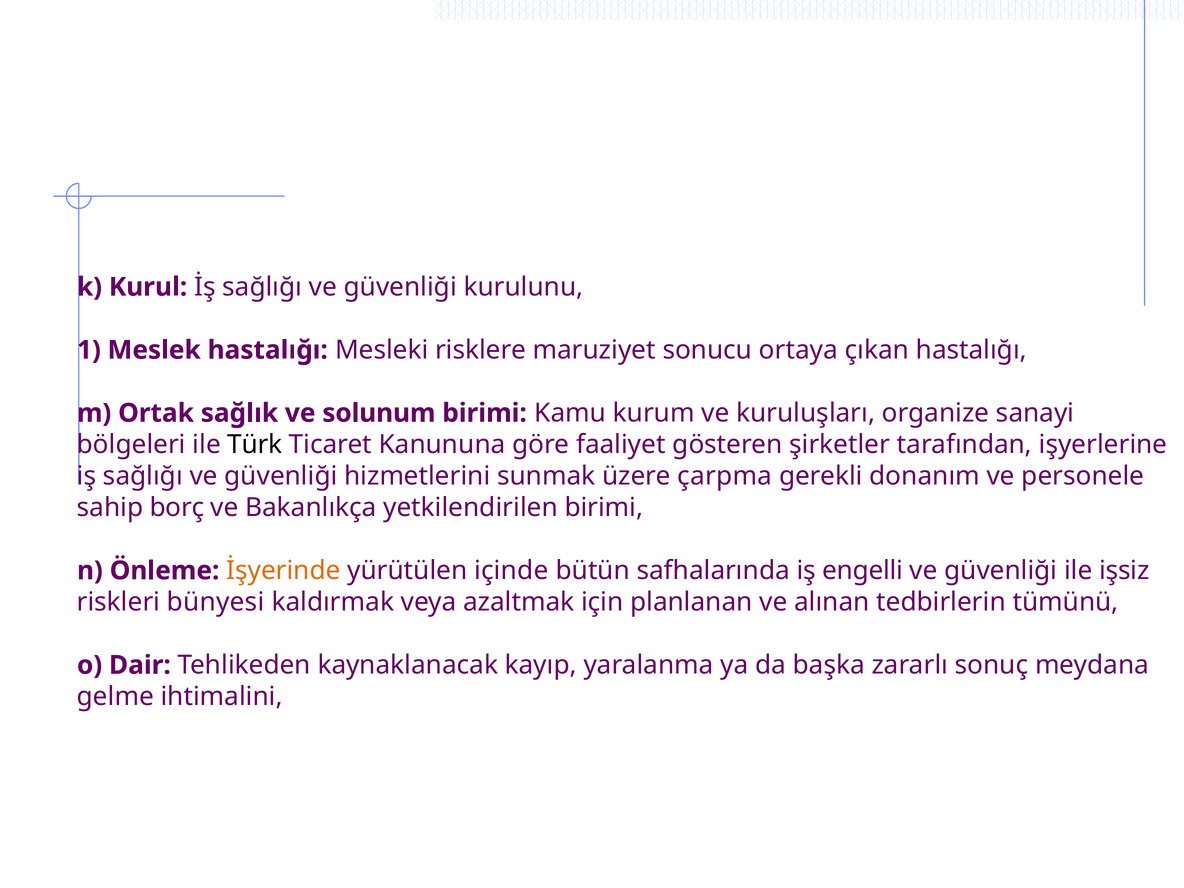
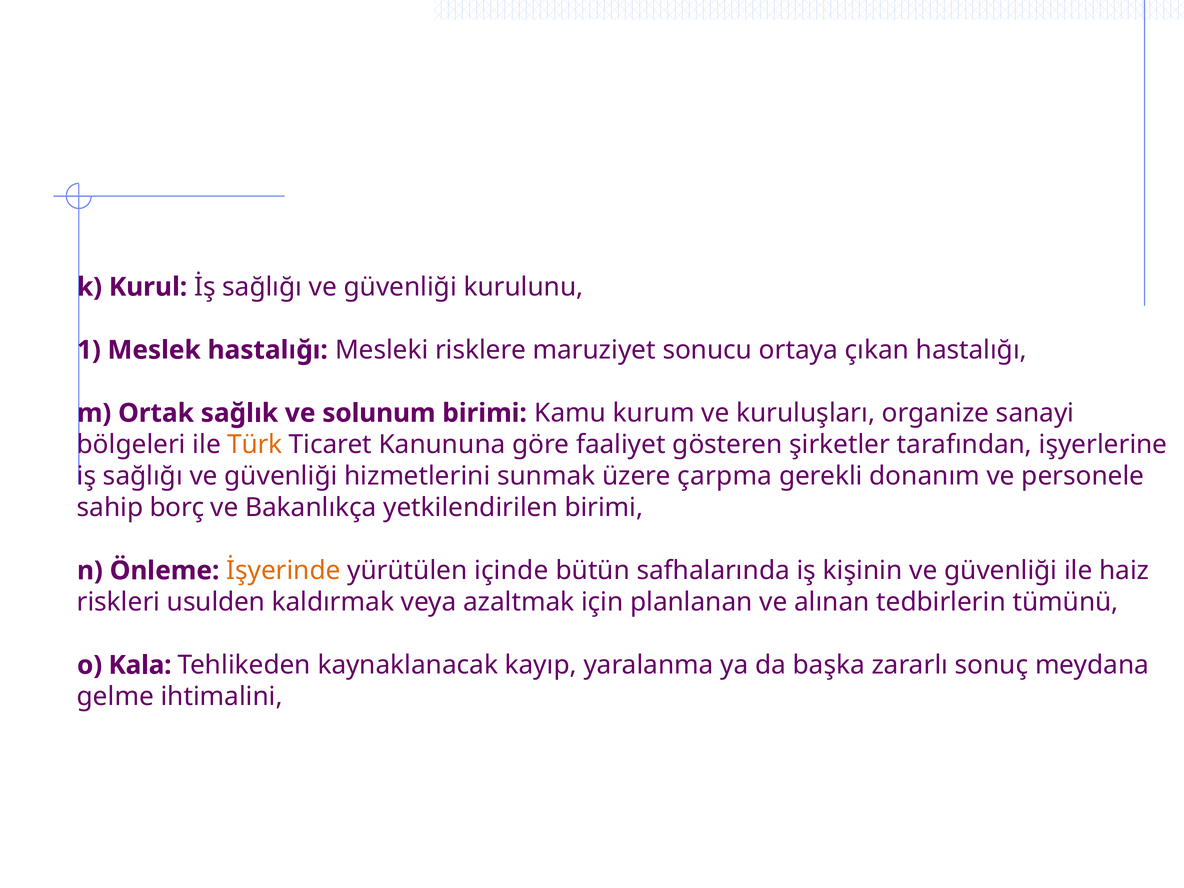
Türk colour: black -> orange
engelli: engelli -> kişinin
işsiz: işsiz -> haiz
bünyesi: bünyesi -> usulden
Dair: Dair -> Kala
